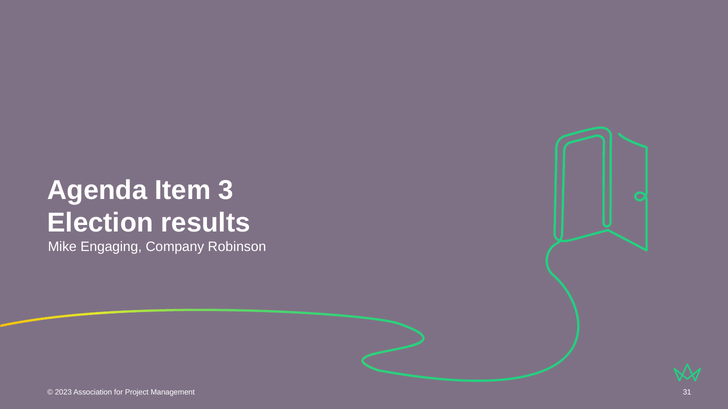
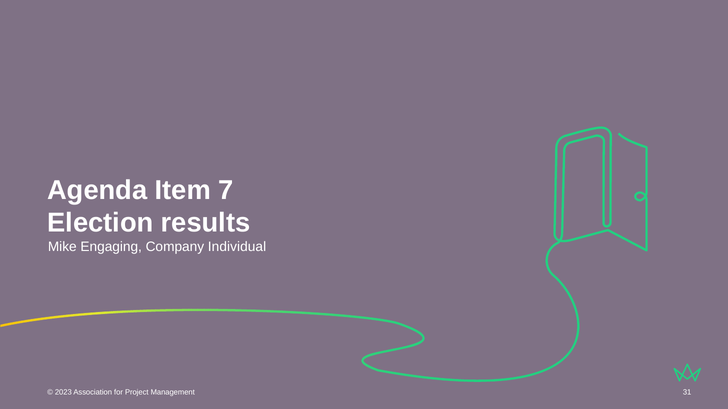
3: 3 -> 7
Robinson: Robinson -> Individual
